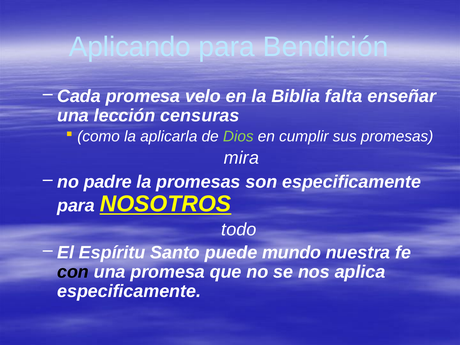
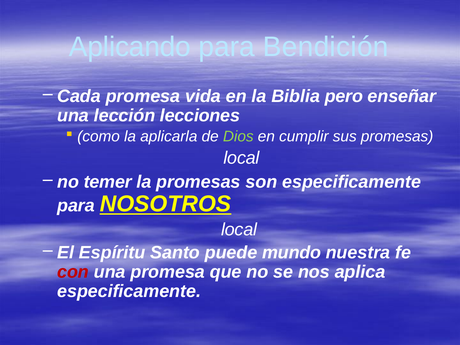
velo: velo -> vida
falta: falta -> pero
censuras: censuras -> lecciones
mira at (241, 158): mira -> local
padre: padre -> temer
todo at (239, 230): todo -> local
con colour: black -> red
